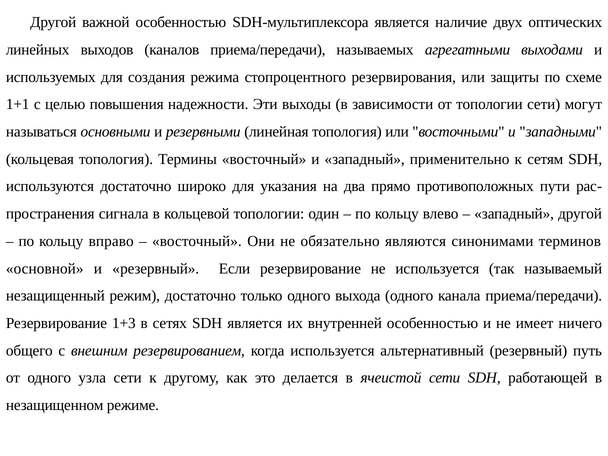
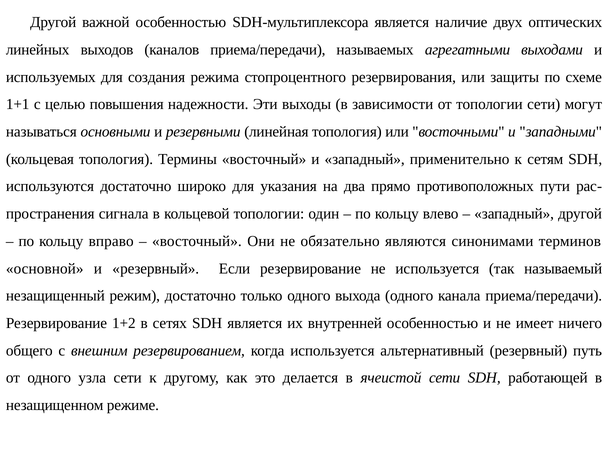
1+3: 1+3 -> 1+2
